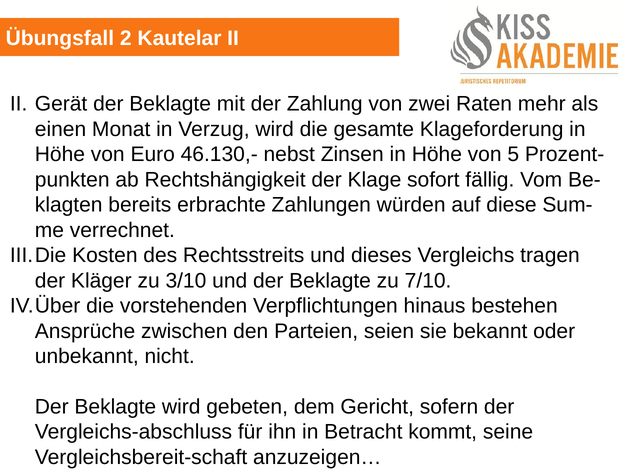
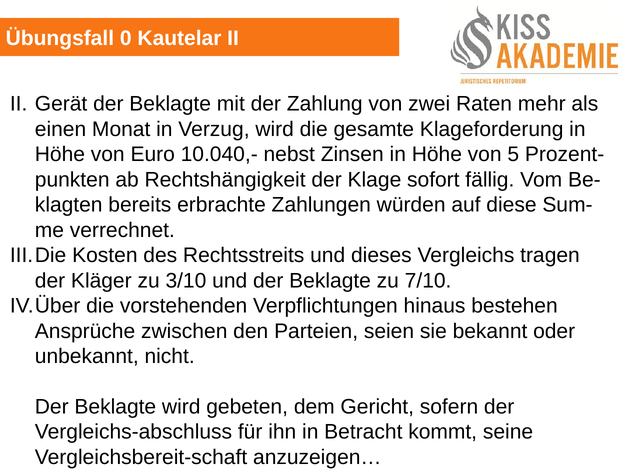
2: 2 -> 0
46.130,-: 46.130,- -> 10.040,-
